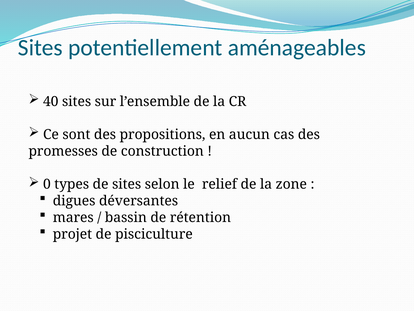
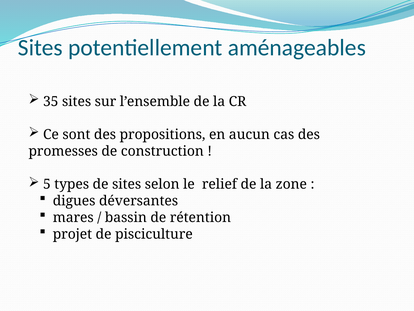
40: 40 -> 35
0: 0 -> 5
